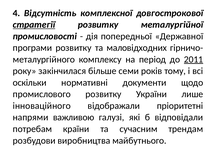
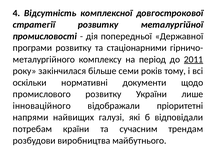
стратегії underline: present -> none
маловідходних: маловідходних -> стаціонарними
важливою: важливою -> найвищих
